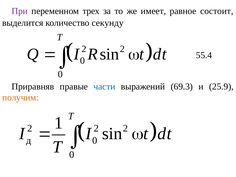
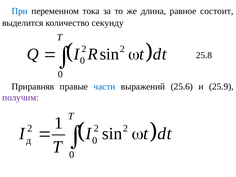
При colour: purple -> blue
трех: трех -> тока
имеет: имеет -> длина
55.4: 55.4 -> 25.8
69.3: 69.3 -> 25.6
получим colour: orange -> purple
